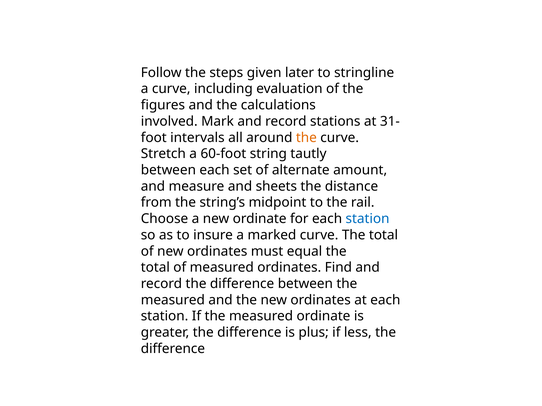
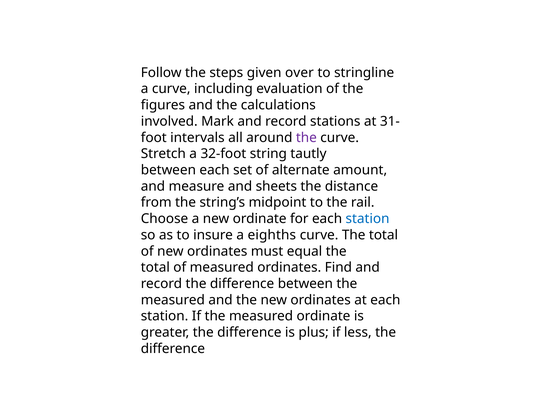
later: later -> over
the at (306, 138) colour: orange -> purple
60-foot: 60-foot -> 32-foot
marked: marked -> eighths
